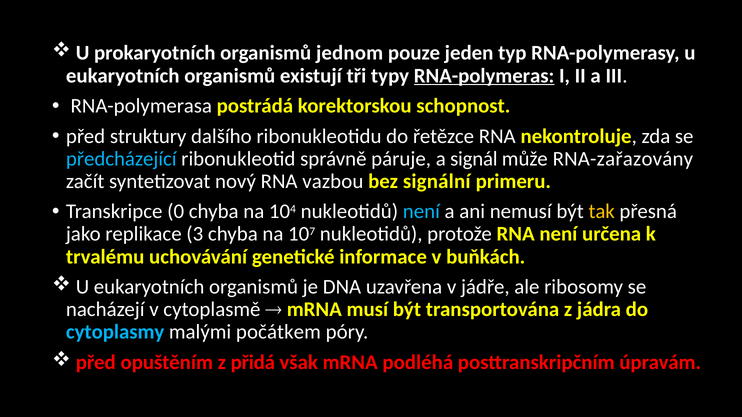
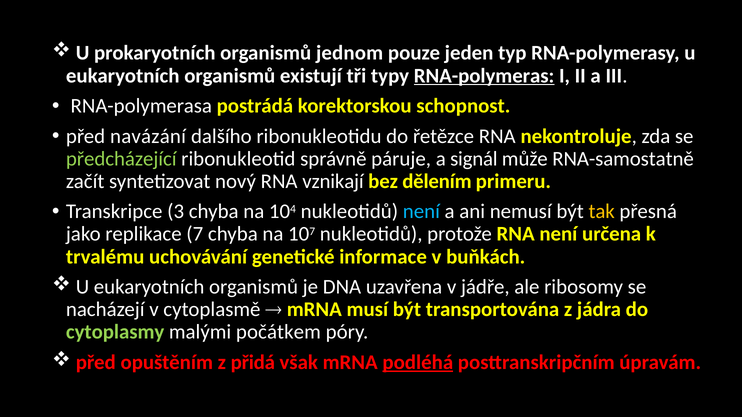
struktury: struktury -> navázání
předcházející colour: light blue -> light green
RNA-zařazovány: RNA-zařazovány -> RNA-samostatně
vazbou: vazbou -> vznikají
signální: signální -> dělením
0: 0 -> 3
3: 3 -> 7
cytoplasmy colour: light blue -> light green
podléhá underline: none -> present
